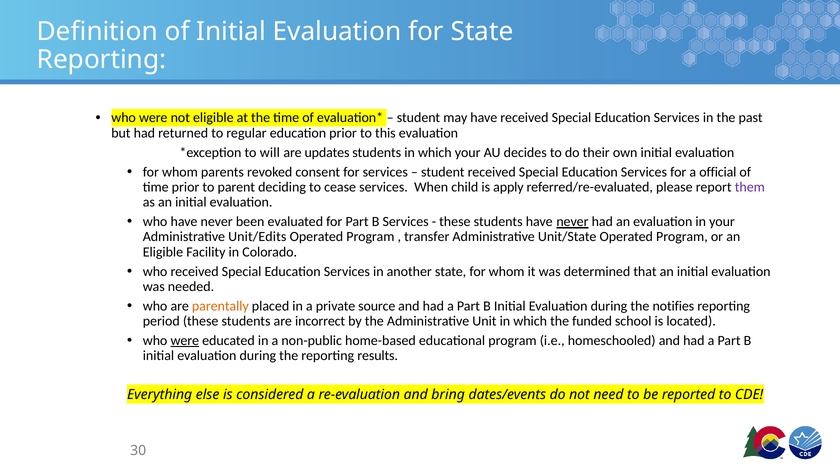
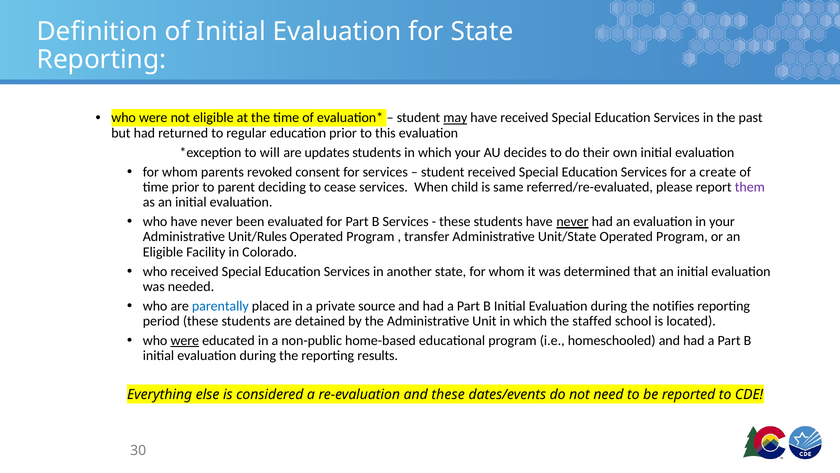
may underline: none -> present
official: official -> create
apply: apply -> same
Unit/Edits: Unit/Edits -> Unit/Rules
parentally colour: orange -> blue
incorrect: incorrect -> detained
funded: funded -> staffed
and bring: bring -> these
